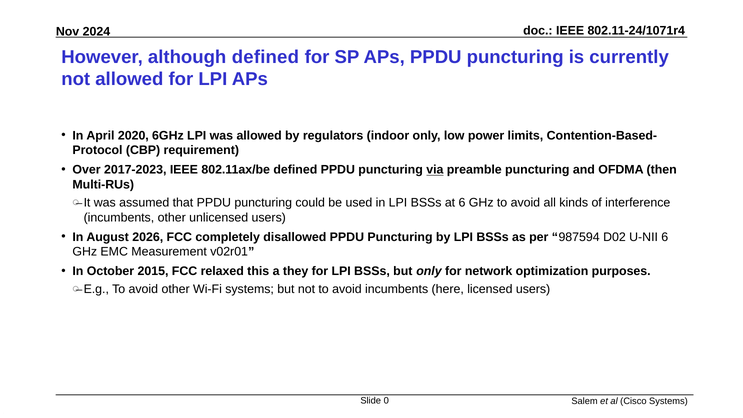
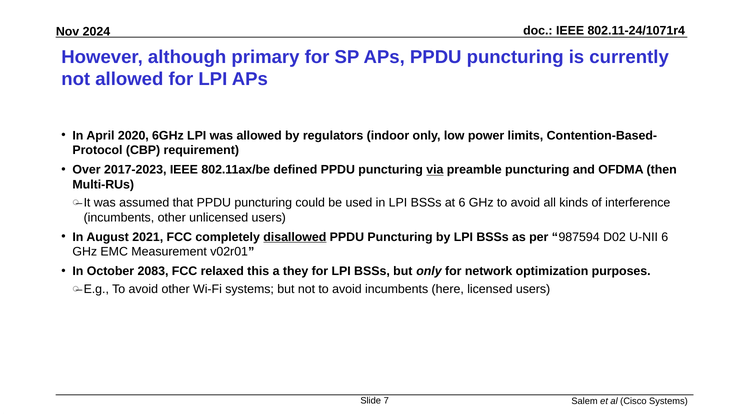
although defined: defined -> primary
2026: 2026 -> 2021
disallowed underline: none -> present
2015: 2015 -> 2083
0: 0 -> 7
